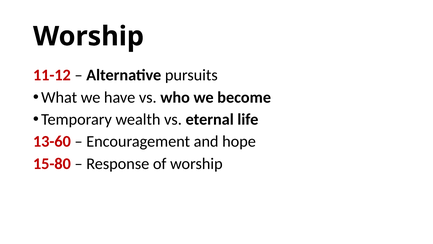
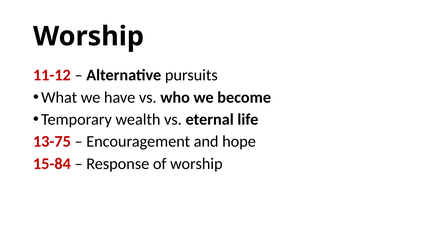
13-60: 13-60 -> 13-75
15-80: 15-80 -> 15-84
